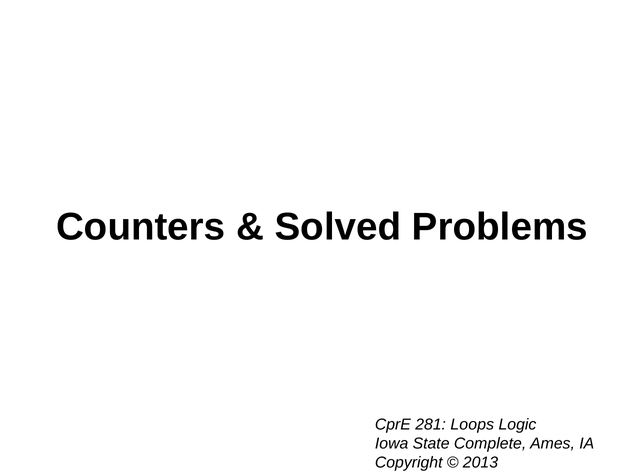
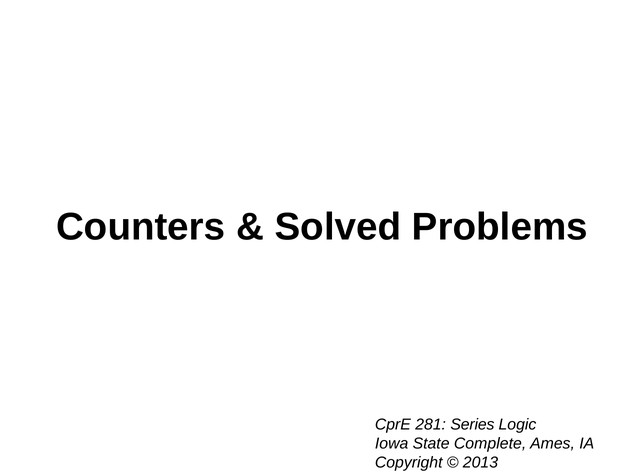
Loops: Loops -> Series
